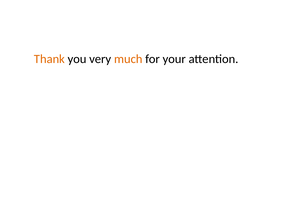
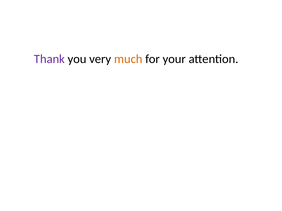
Thank colour: orange -> purple
